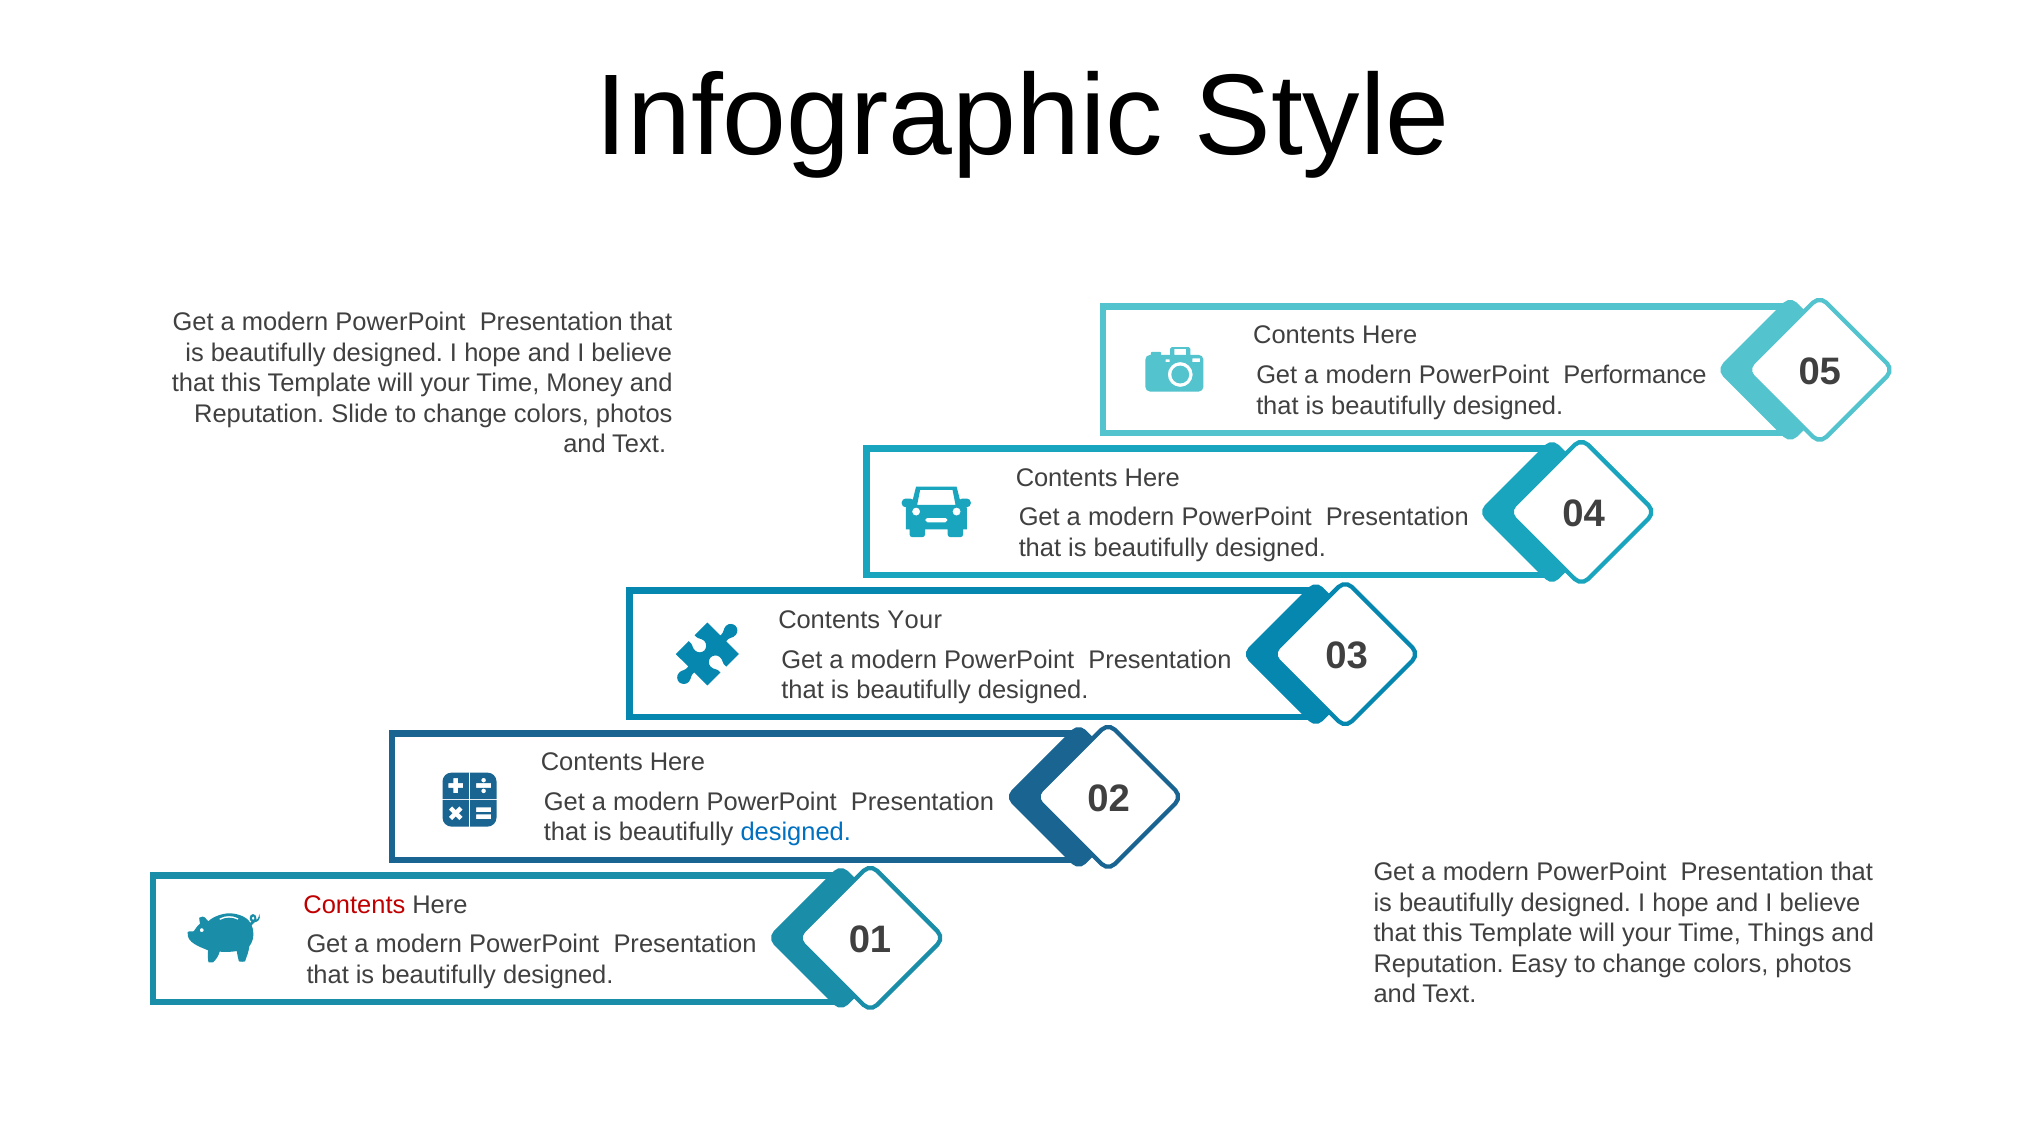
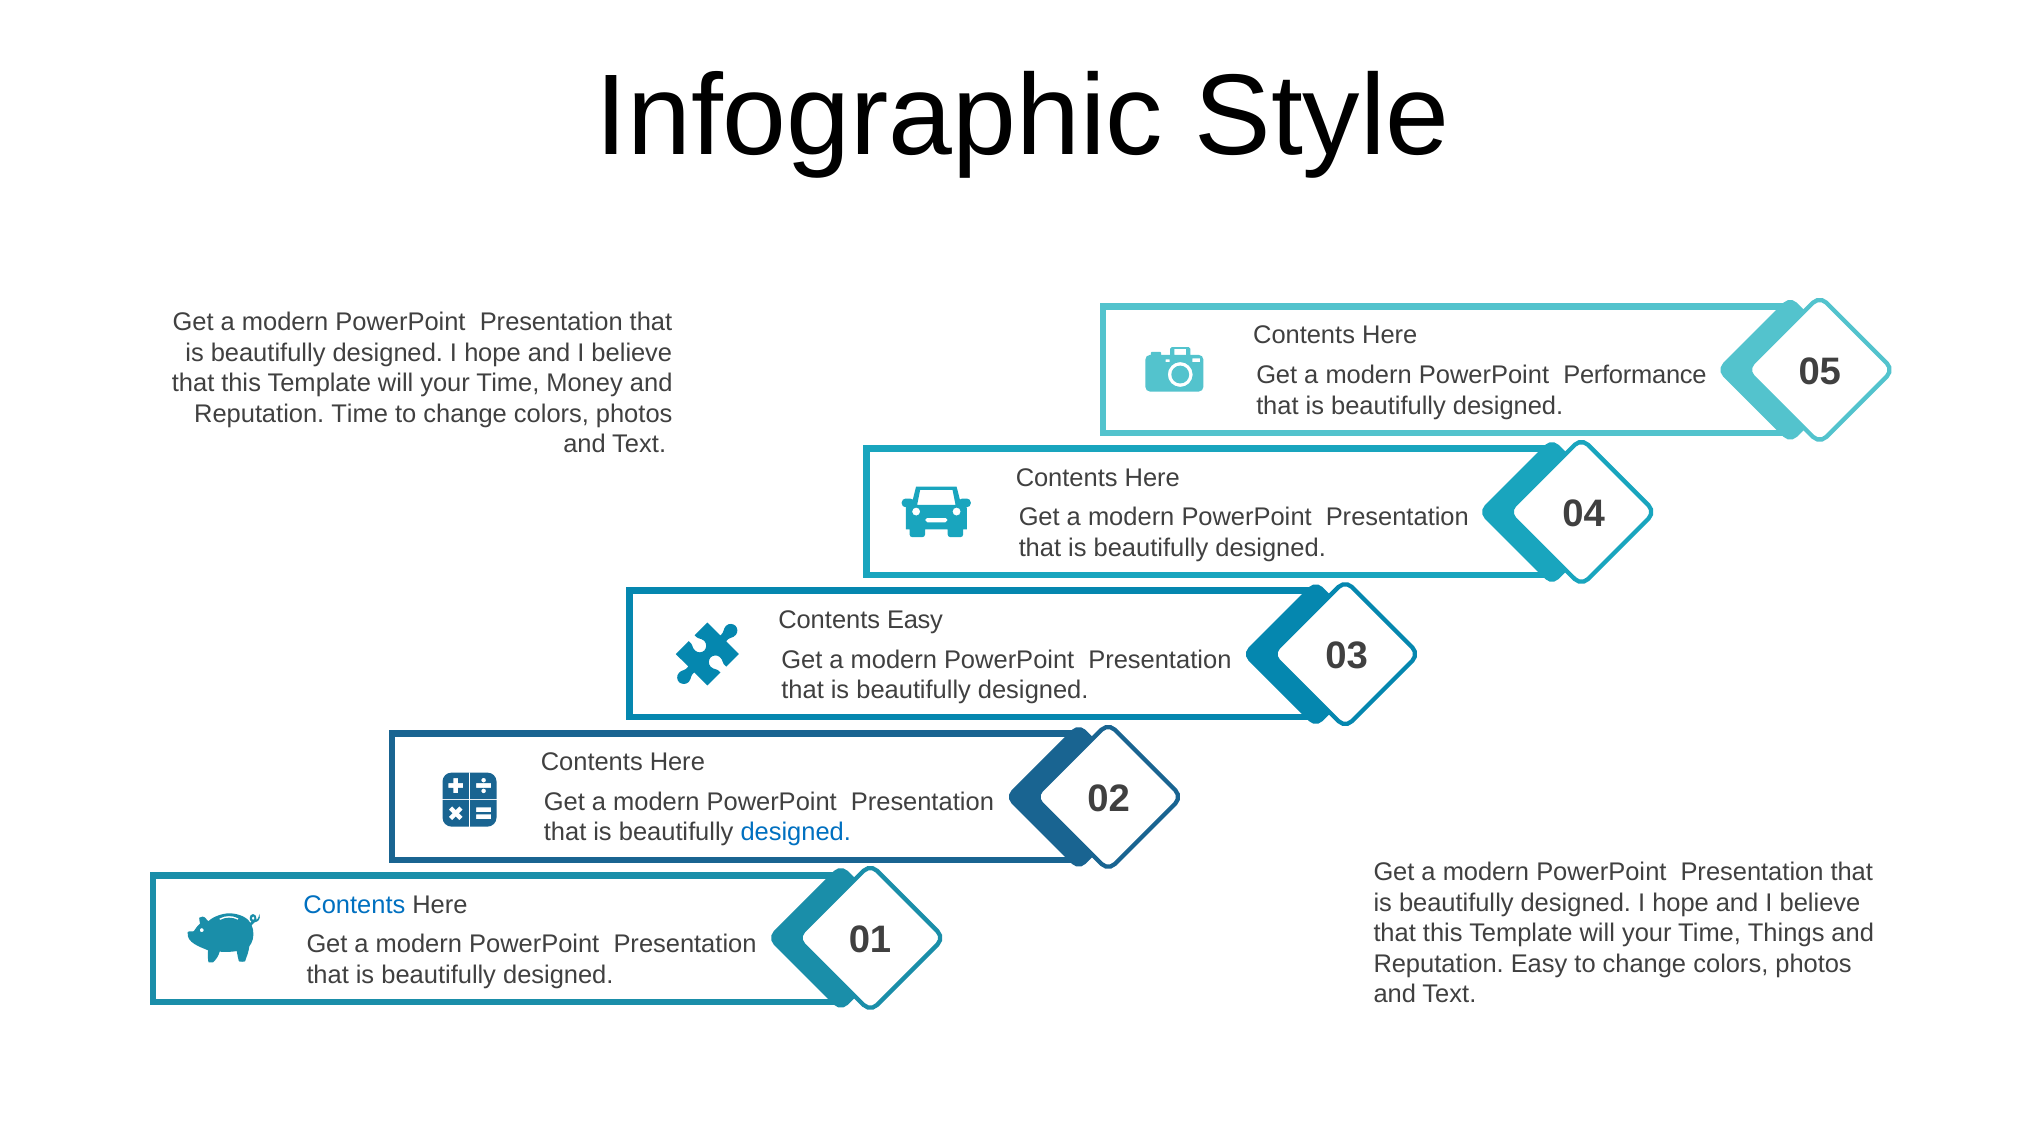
Reputation Slide: Slide -> Time
Contents Your: Your -> Easy
Contents at (354, 905) colour: red -> blue
